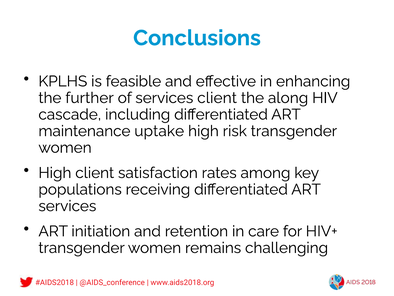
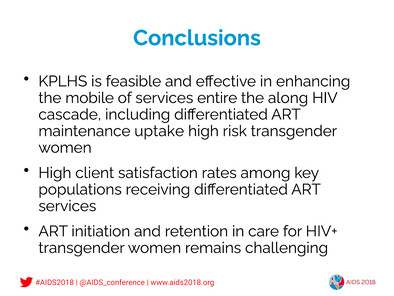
further: further -> mobile
services client: client -> entire
